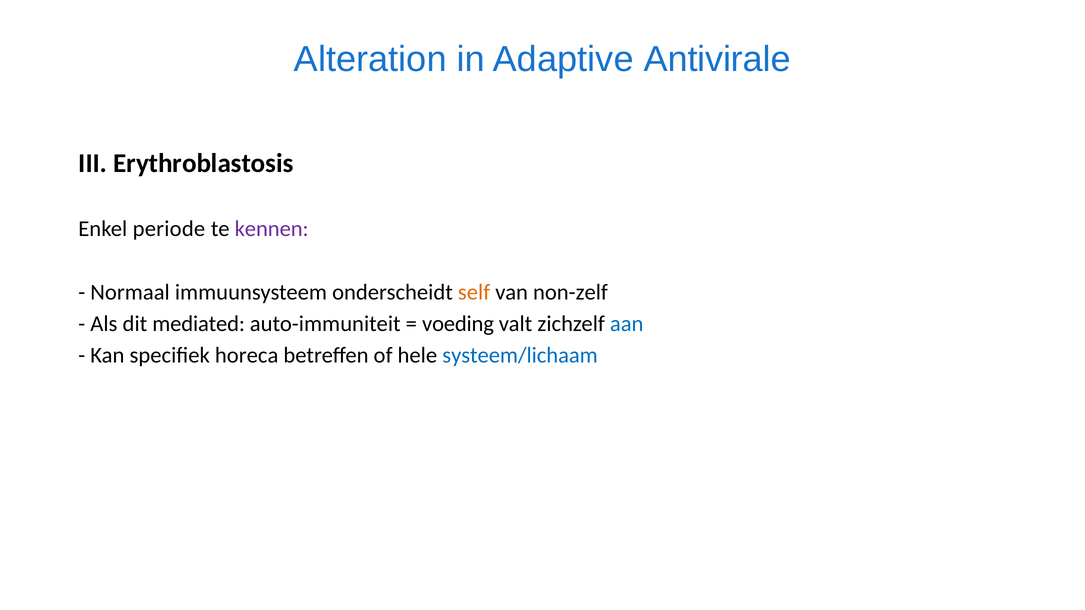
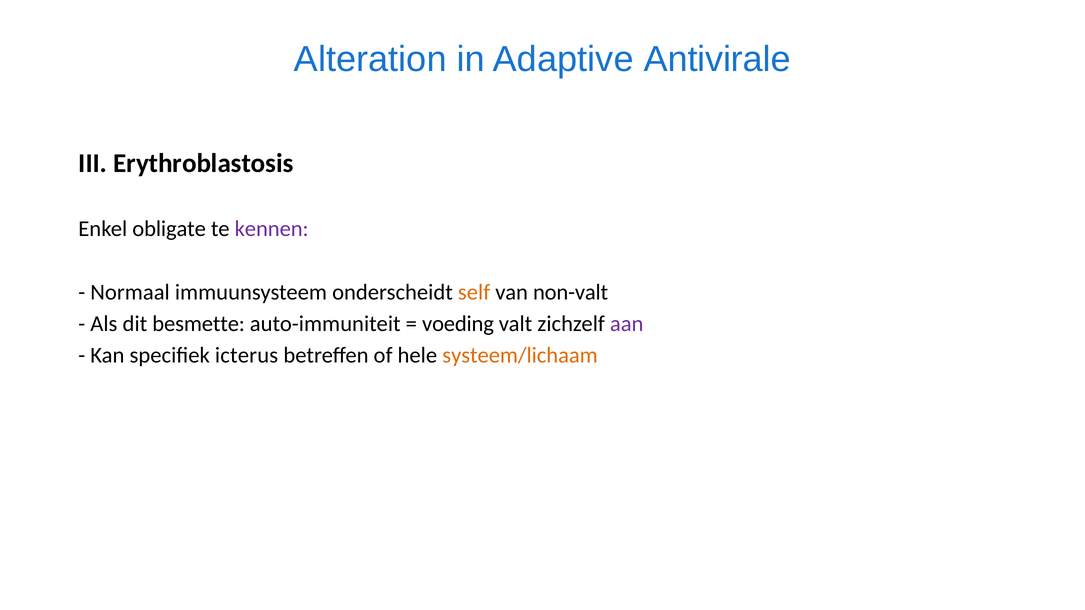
periode: periode -> obligate
non-zelf: non-zelf -> non-valt
mediated: mediated -> besmette
aan colour: blue -> purple
horeca: horeca -> icterus
systeem/lichaam colour: blue -> orange
